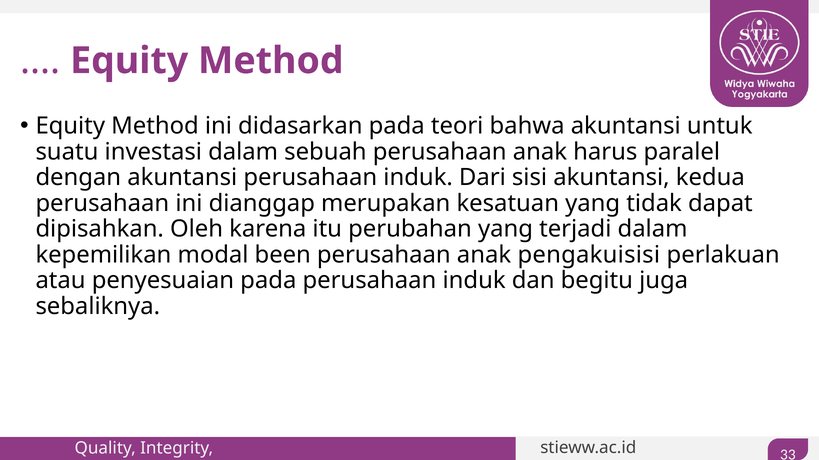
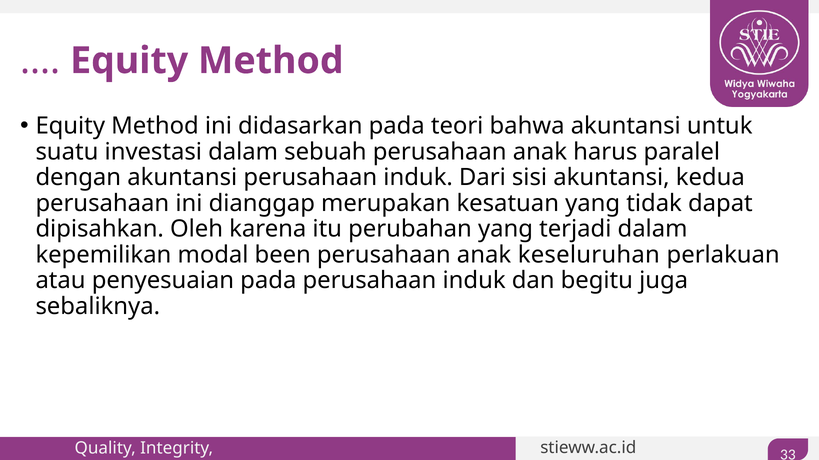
pengakuisisi: pengakuisisi -> keseluruhan
